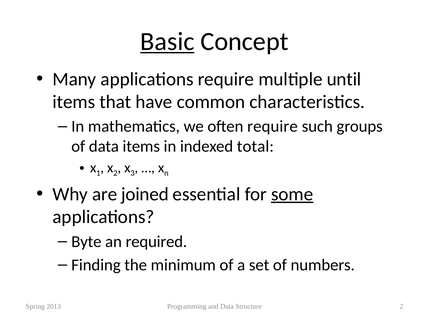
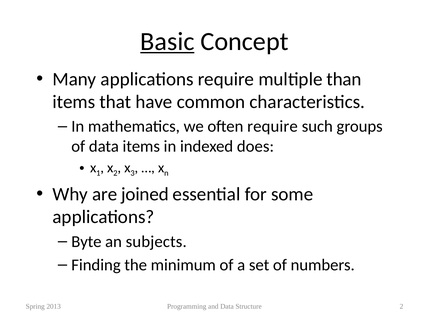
until: until -> than
total: total -> does
some underline: present -> none
required: required -> subjects
